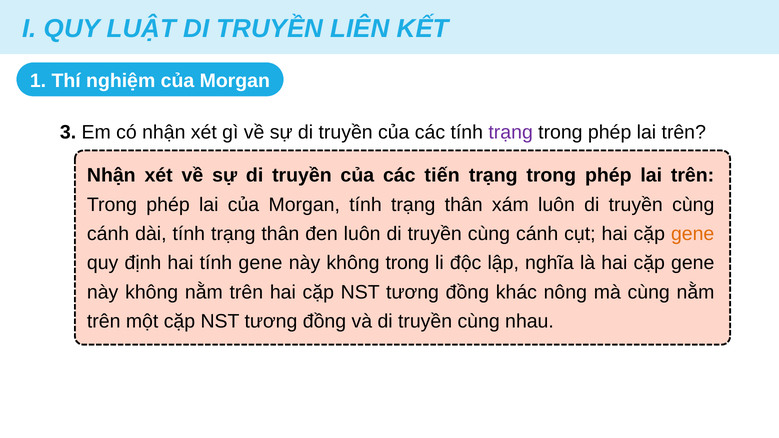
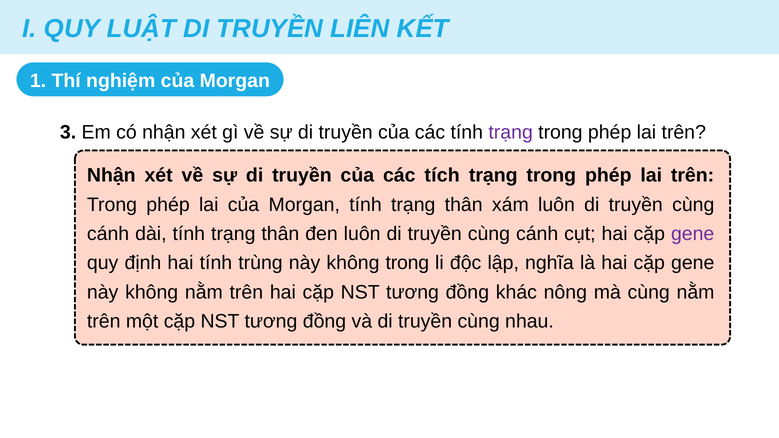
tiến: tiến -> tích
gene at (693, 234) colour: orange -> purple
tính gene: gene -> trùng
